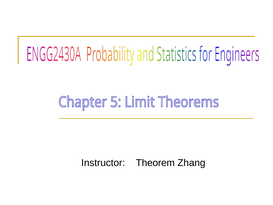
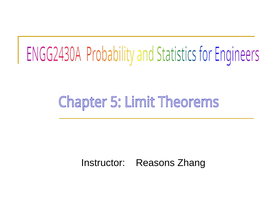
Theorem: Theorem -> Reasons
